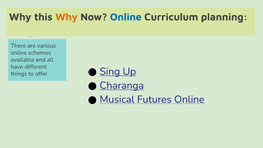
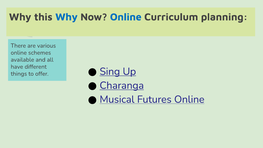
Why at (66, 17) colour: orange -> blue
